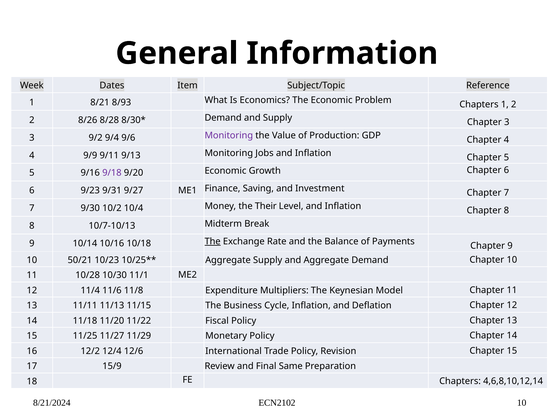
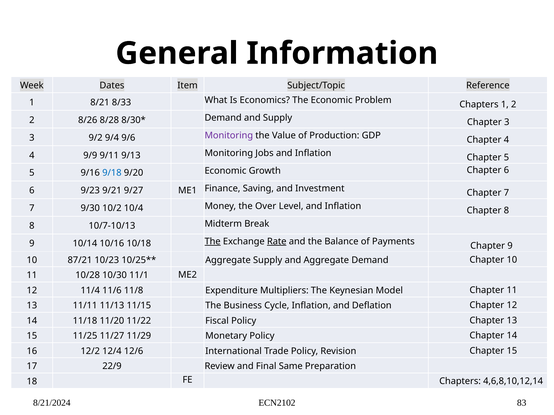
8/93: 8/93 -> 8/33
9/18 colour: purple -> blue
9/31: 9/31 -> 9/21
Their: Their -> Over
Rate underline: none -> present
50/21: 50/21 -> 87/21
15/9: 15/9 -> 22/9
ECN2102 10: 10 -> 83
